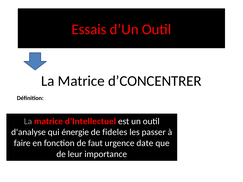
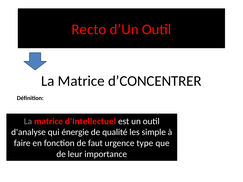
Essais: Essais -> Recto
fideles: fideles -> qualité
passer: passer -> simple
date: date -> type
